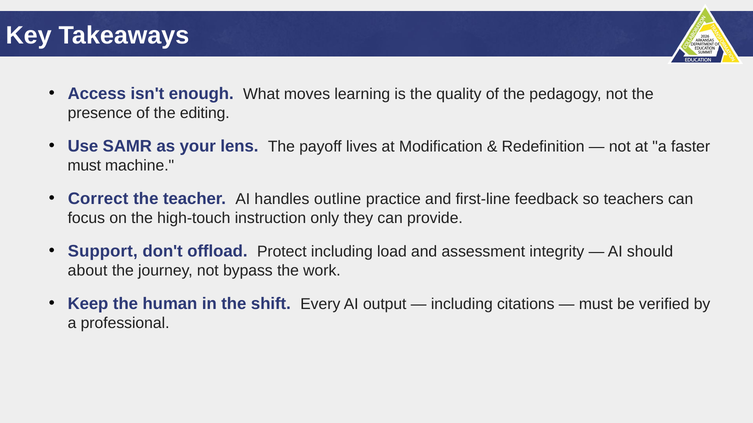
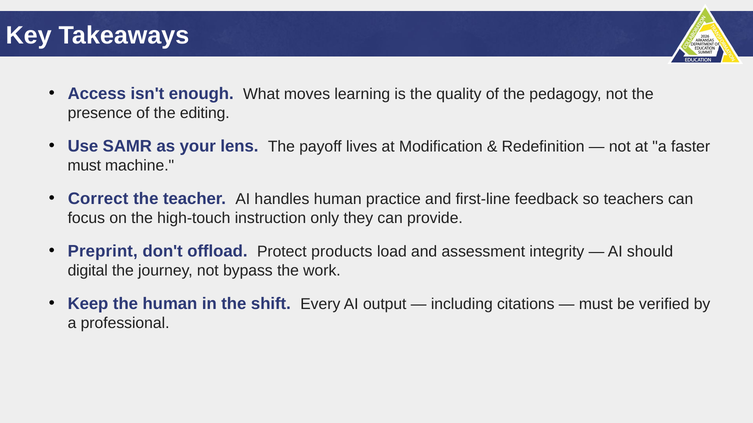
handles outline: outline -> human
Support: Support -> Preprint
Protect including: including -> products
about: about -> digital
